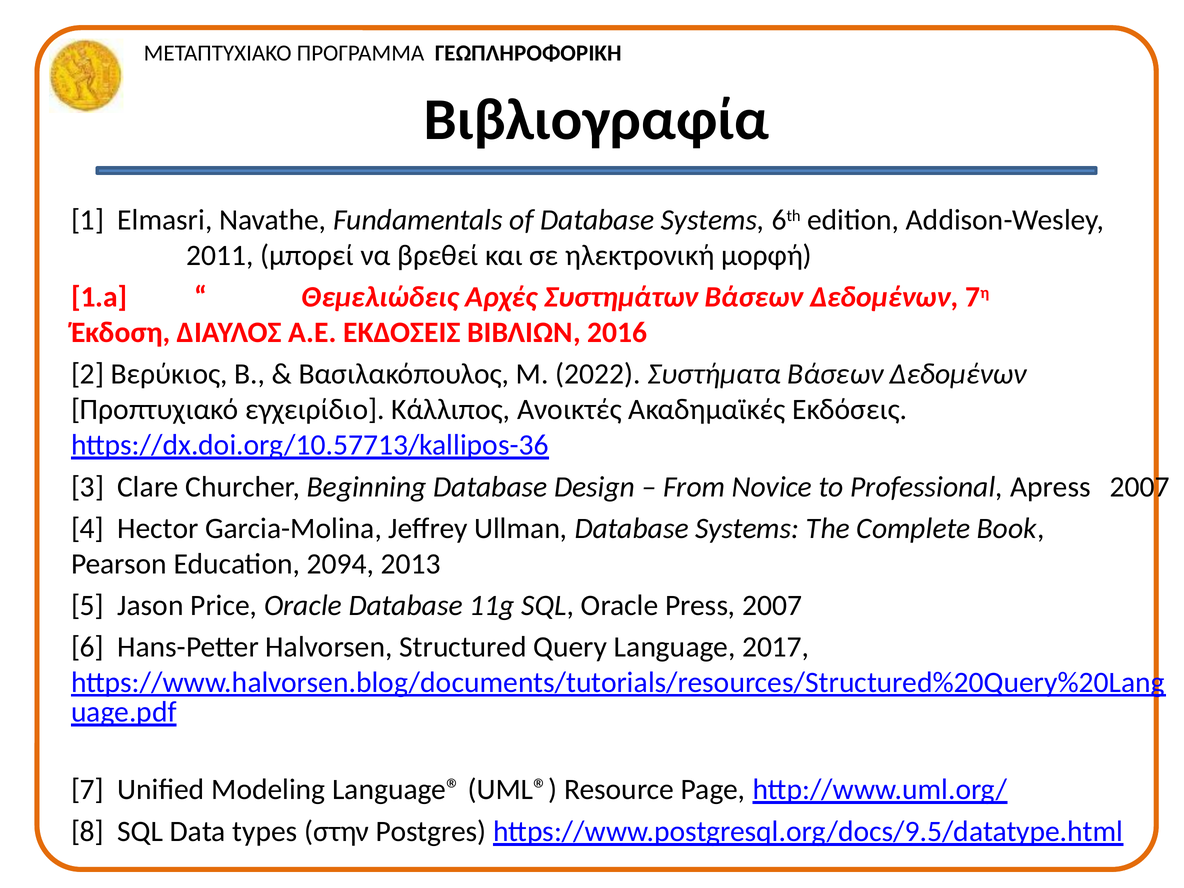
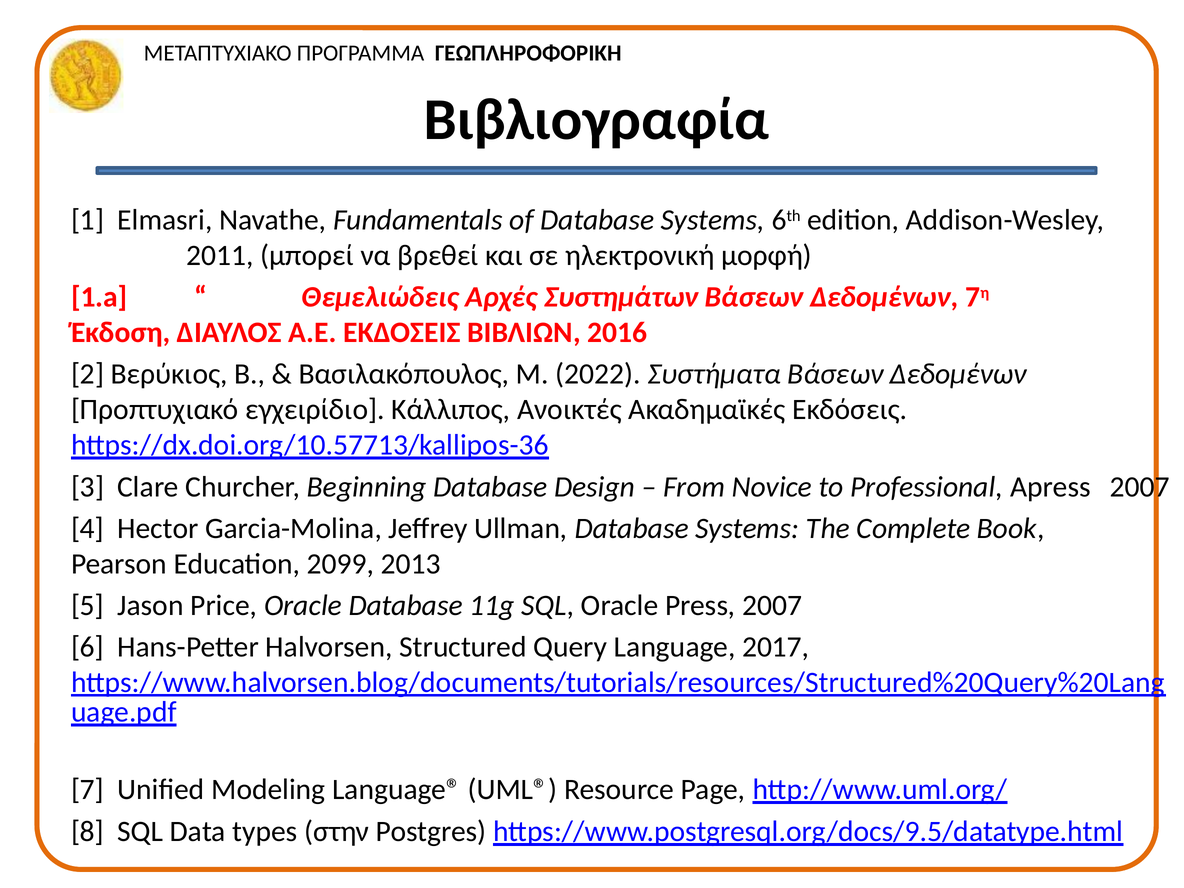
2094: 2094 -> 2099
